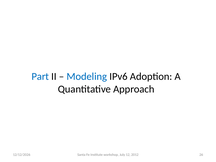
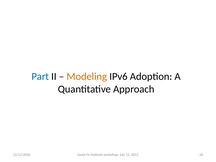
Modeling colour: blue -> orange
